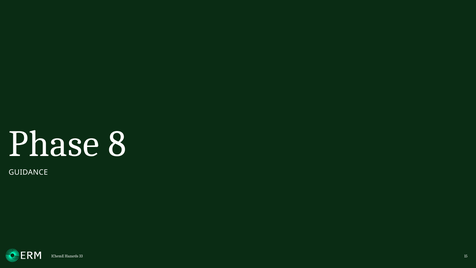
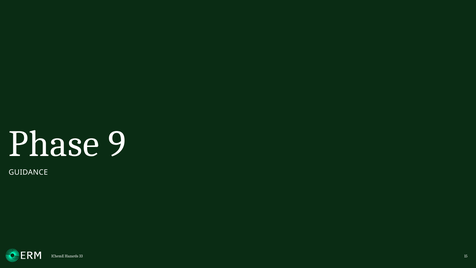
8: 8 -> 9
